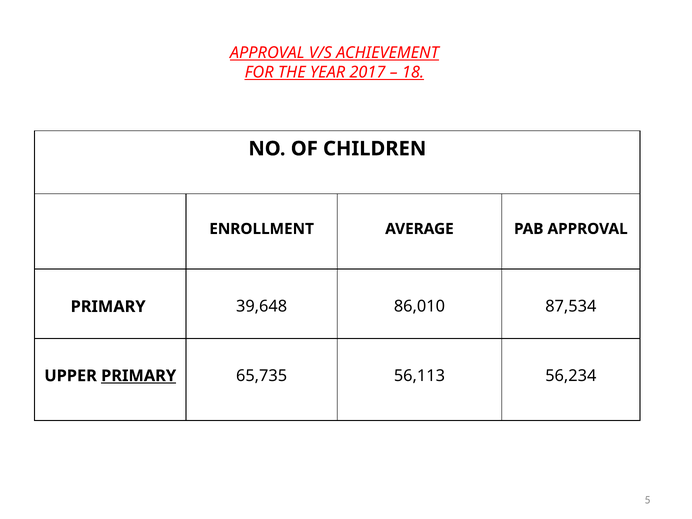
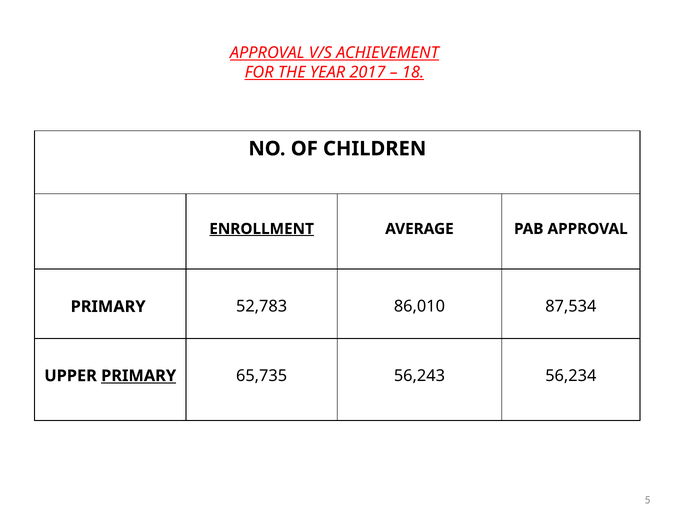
ENROLLMENT underline: none -> present
39,648: 39,648 -> 52,783
56,113: 56,113 -> 56,243
